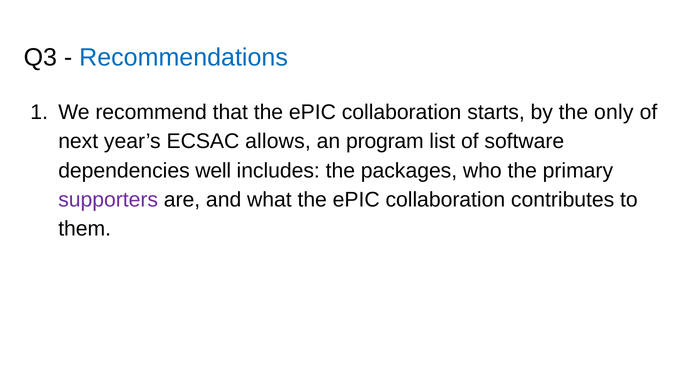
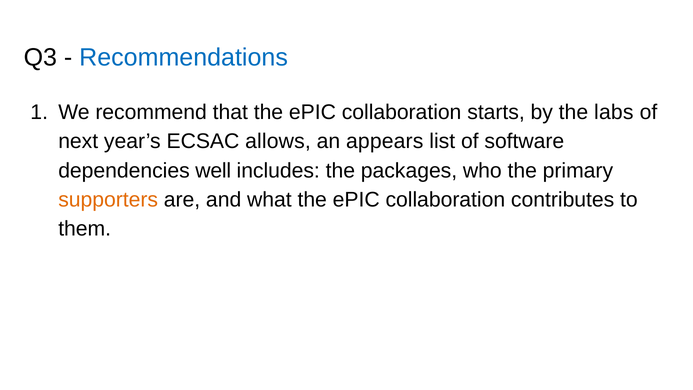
only: only -> labs
program: program -> appears
supporters colour: purple -> orange
